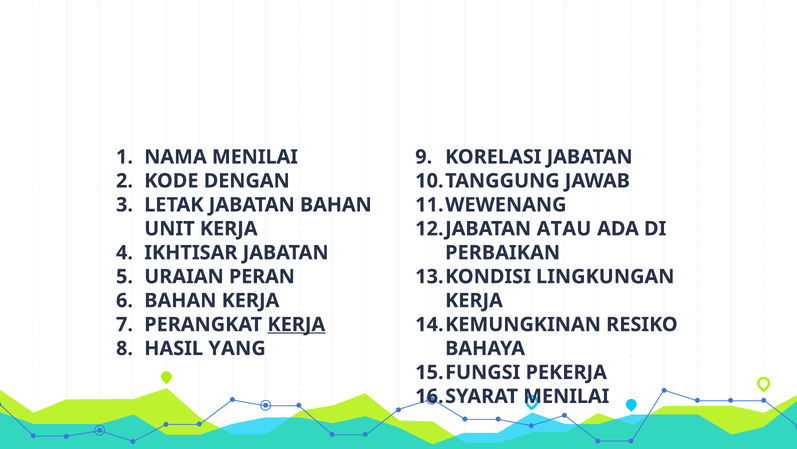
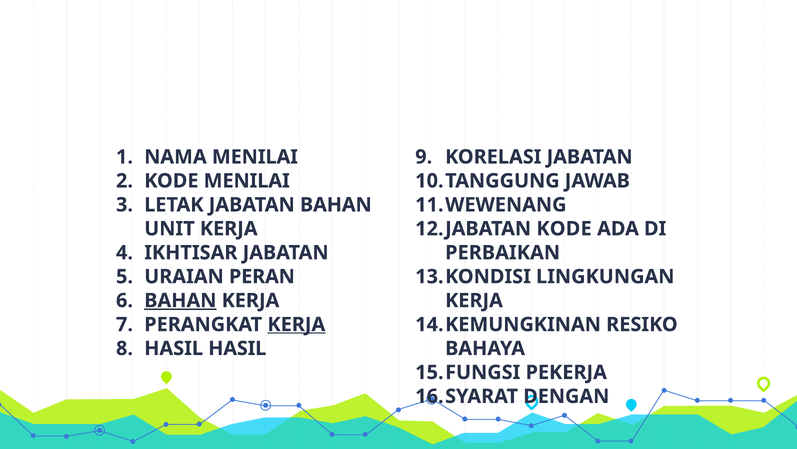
KODE DENGAN: DENGAN -> MENILAI
ATAU at (564, 228): ATAU -> KODE
BAHAN at (180, 300) underline: none -> present
HASIL YANG: YANG -> HASIL
MENILAI at (566, 396): MENILAI -> DENGAN
